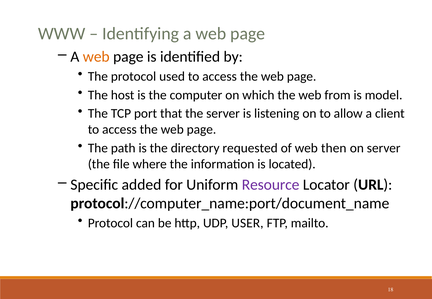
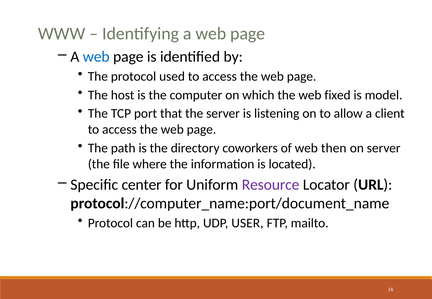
web at (96, 57) colour: orange -> blue
from: from -> fixed
requested: requested -> coworkers
added: added -> center
